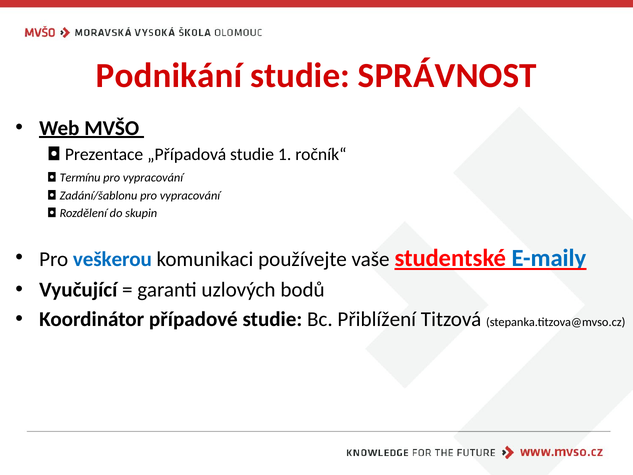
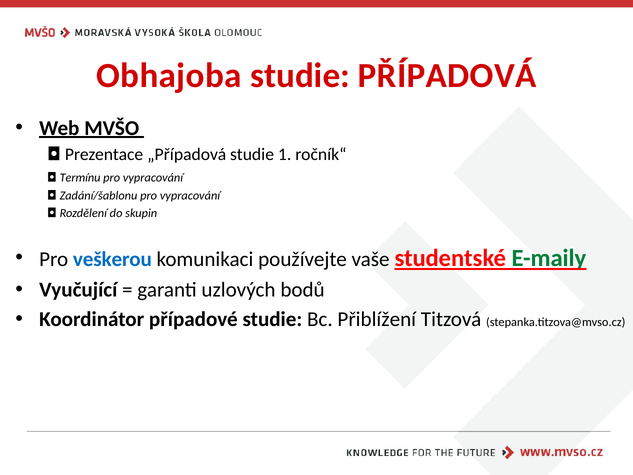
Podnikání: Podnikání -> Obhajoba
SPRÁVNOST: SPRÁVNOST -> PŘÍPADOVÁ
E-maily colour: blue -> green
